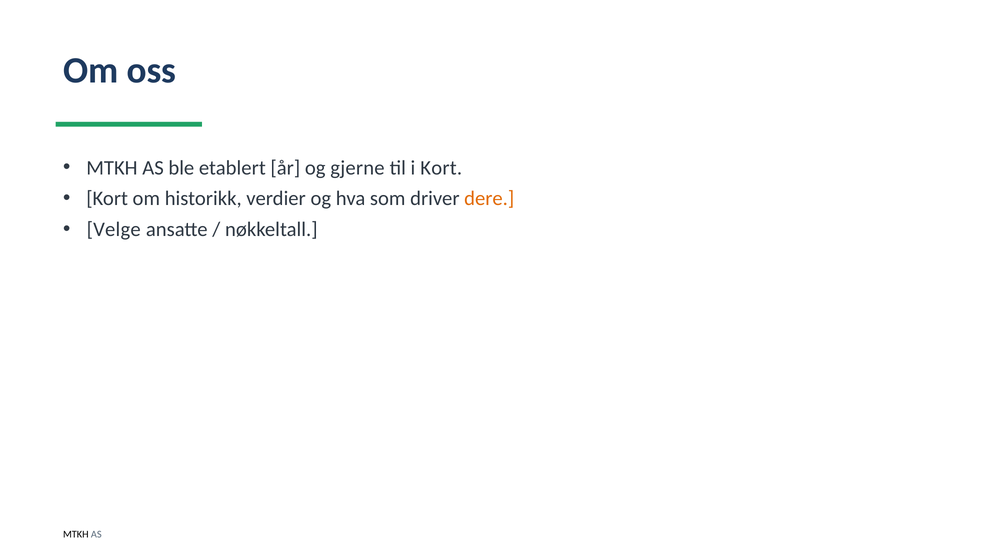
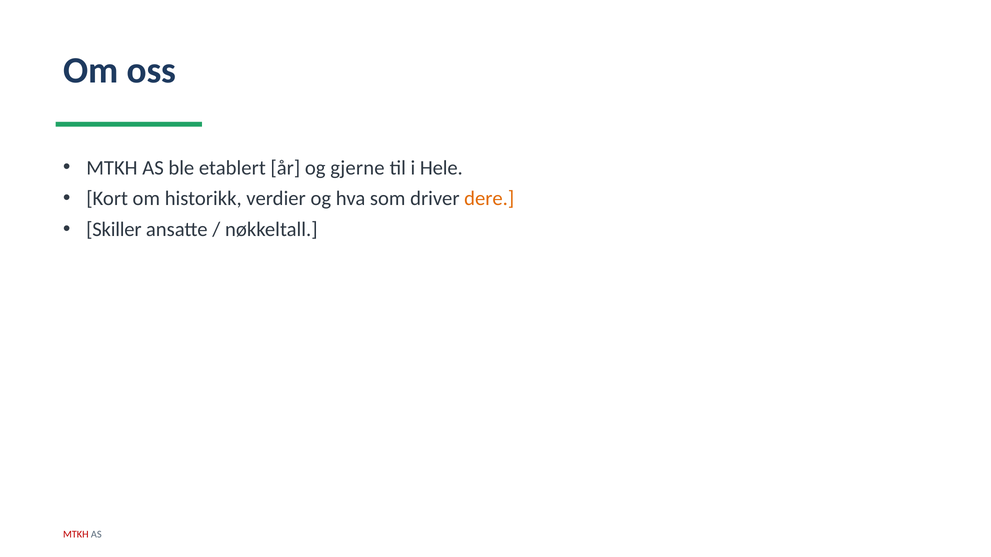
i Kort: Kort -> Hele
Velge: Velge -> Skiller
MTKH at (76, 535) colour: black -> red
